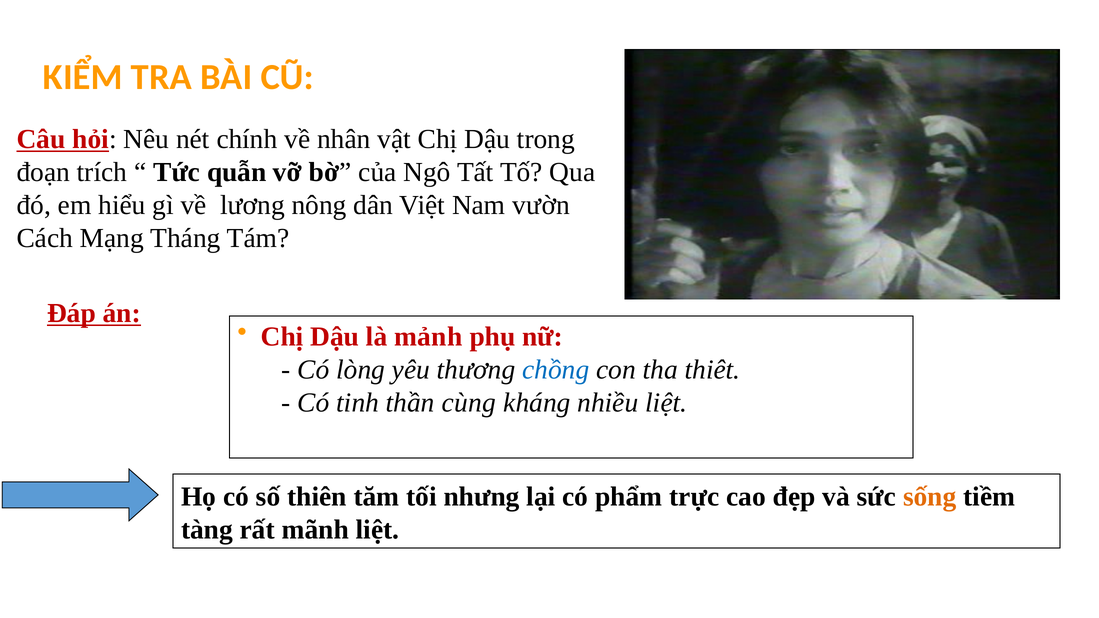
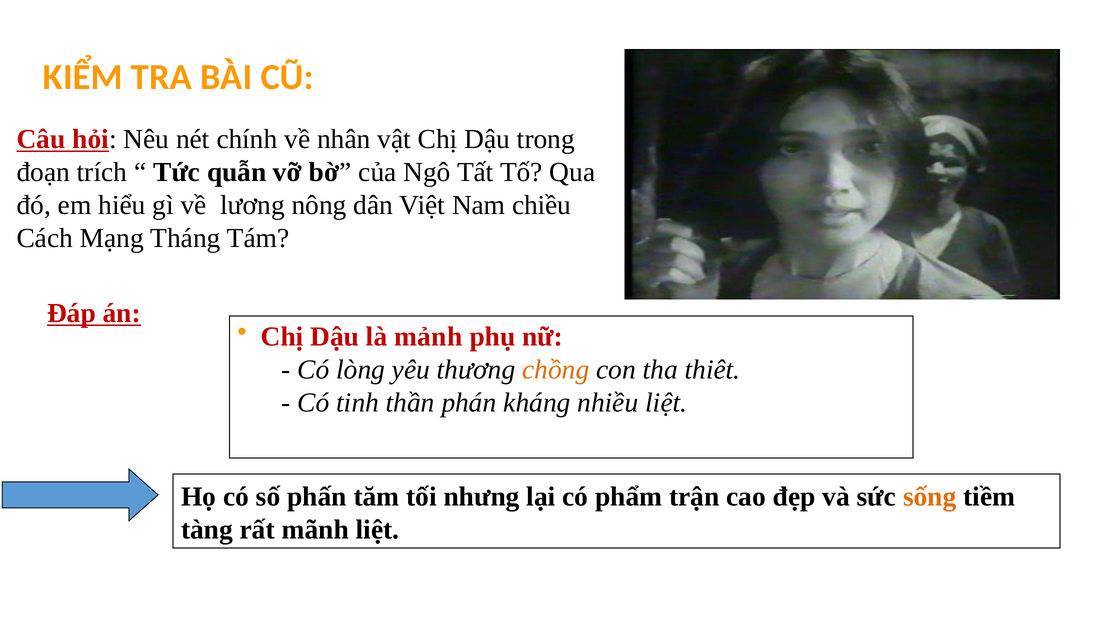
vườn: vườn -> chiều
chồng colour: blue -> orange
cùng: cùng -> phán
thiên: thiên -> phấn
trực: trực -> trận
